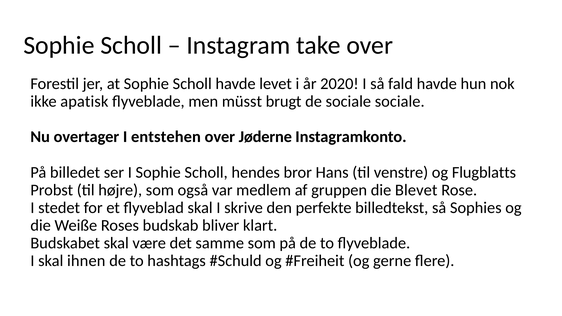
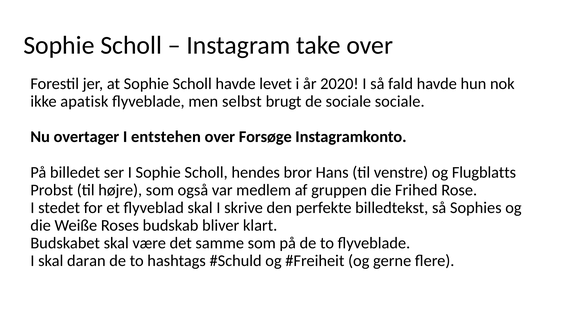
müsst: müsst -> selbst
Jøderne: Jøderne -> Forsøge
Blevet: Blevet -> Frihed
ihnen: ihnen -> daran
